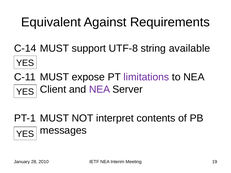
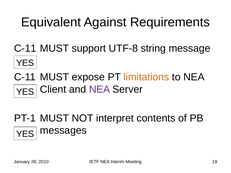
C-14 at (25, 48): C-14 -> C-11
available: available -> message
limitations colour: purple -> orange
